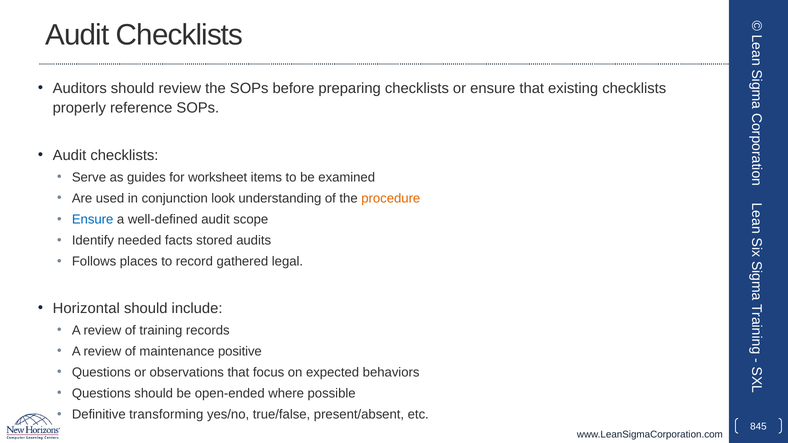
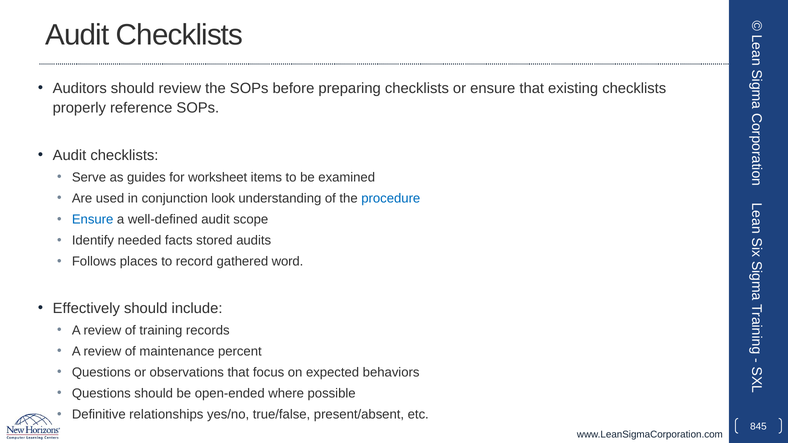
procedure colour: orange -> blue
legal: legal -> word
Horizontal: Horizontal -> Effectively
positive: positive -> percent
transforming: transforming -> relationships
